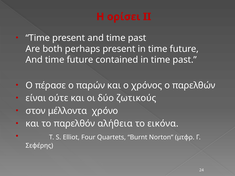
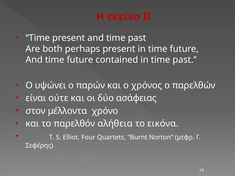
ορίσει: ορίσει -> εκείνο
πέρασε: πέρασε -> υψώνει
ζωτικούς: ζωτικούς -> ασάφειας
